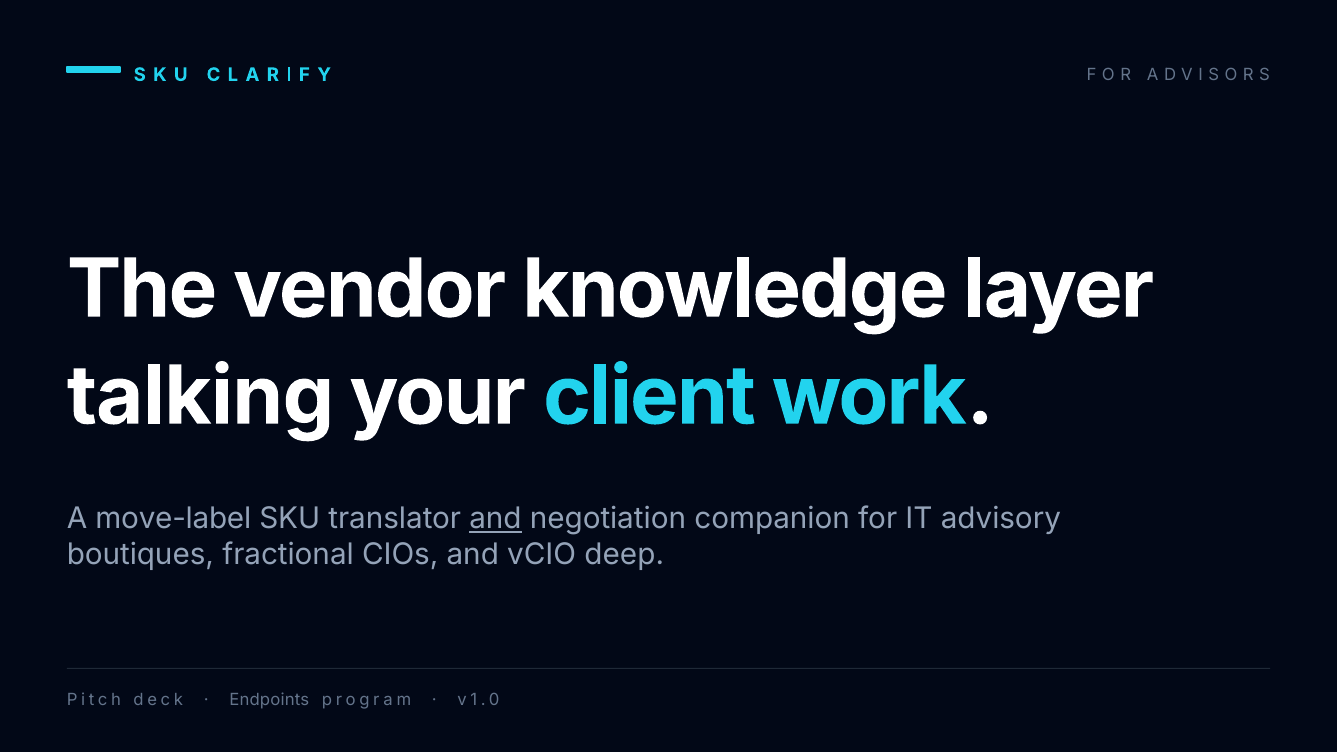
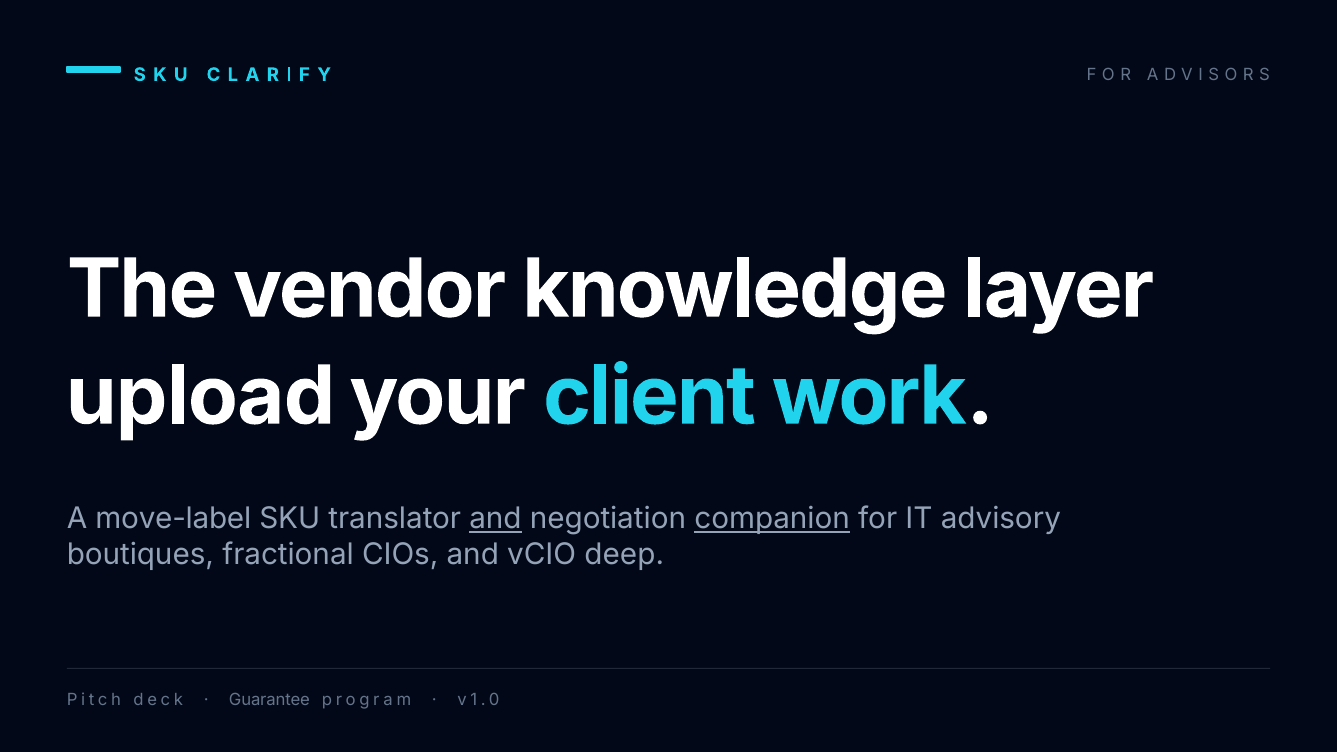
talking: talking -> upload
companion underline: none -> present
Endpoints: Endpoints -> Guarantee
